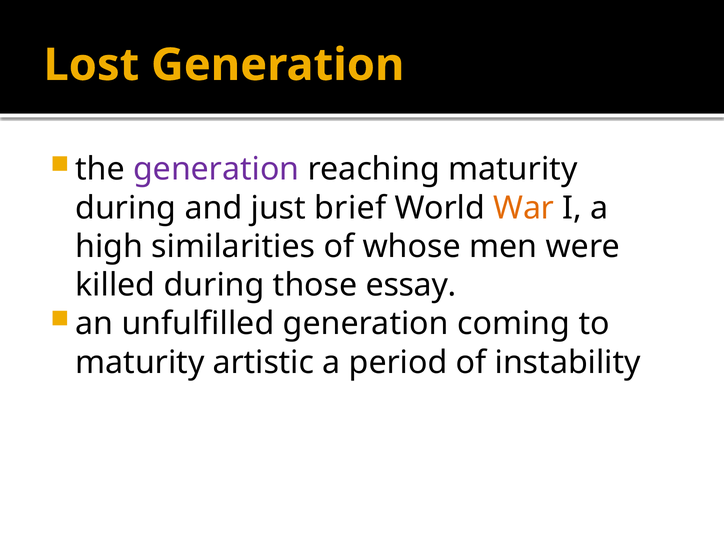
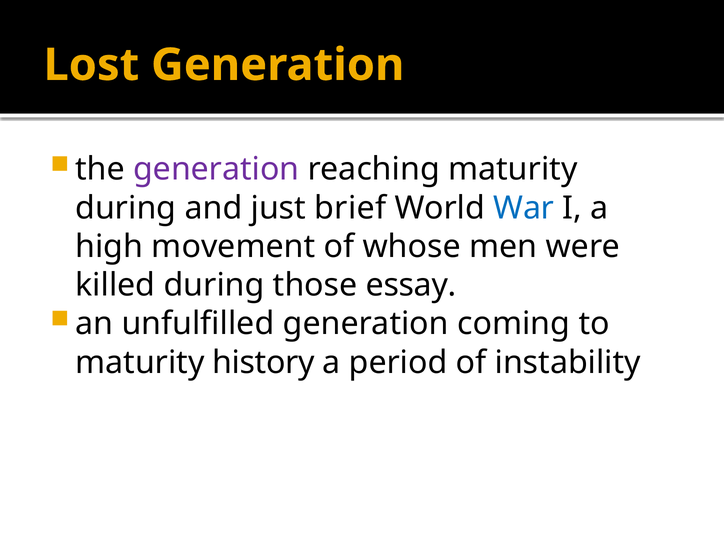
War colour: orange -> blue
similarities: similarities -> movement
artistic: artistic -> history
